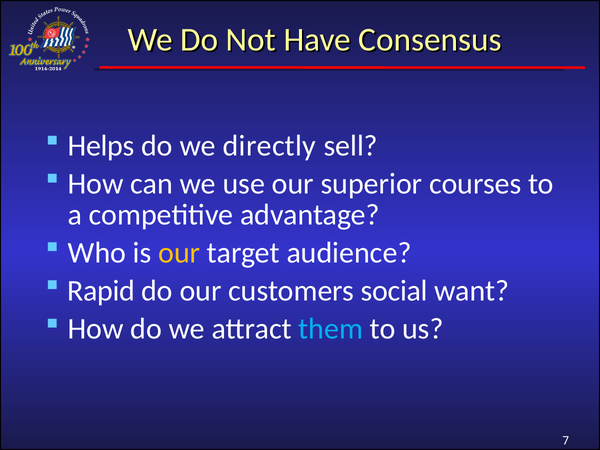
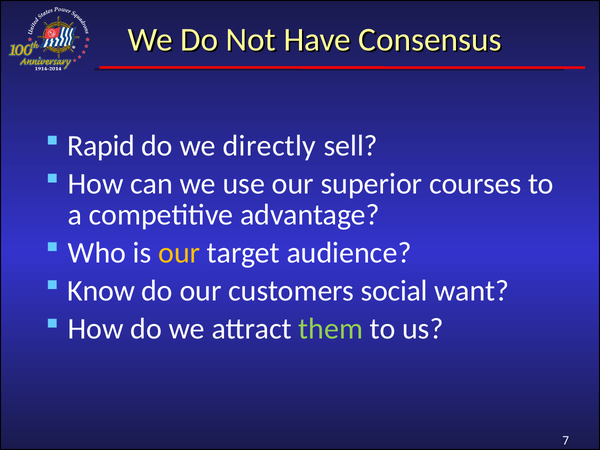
Helps: Helps -> Rapid
Rapid: Rapid -> Know
them colour: light blue -> light green
